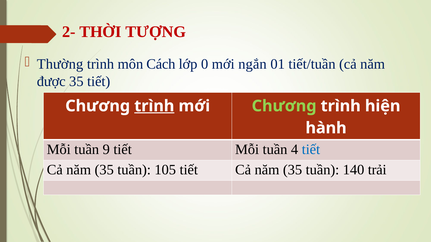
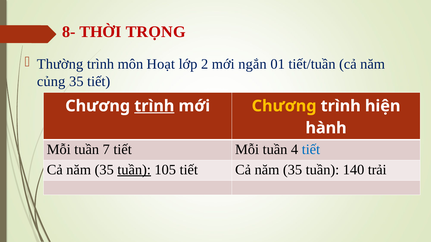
2-: 2- -> 8-
TƯỢNG: TƯỢNG -> TRỌNG
Cách: Cách -> Hoạt
0: 0 -> 2
được: được -> củng
Chương at (284, 106) colour: light green -> yellow
9: 9 -> 7
tuần at (134, 170) underline: none -> present
